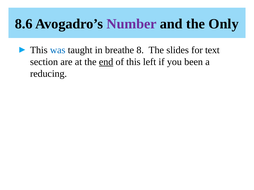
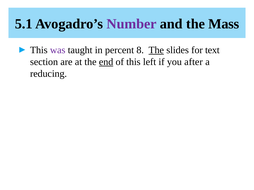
8.6: 8.6 -> 5.1
Only: Only -> Mass
was colour: blue -> purple
breathe: breathe -> percent
The at (156, 50) underline: none -> present
been: been -> after
